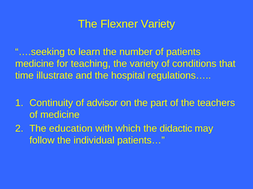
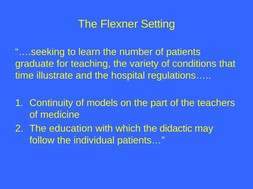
Flexner Variety: Variety -> Setting
medicine at (35, 64): medicine -> graduate
advisor: advisor -> models
